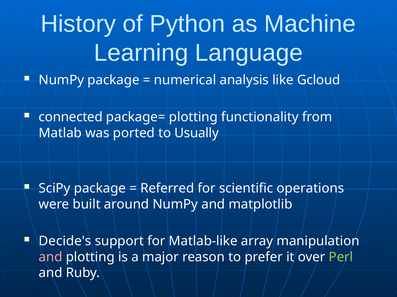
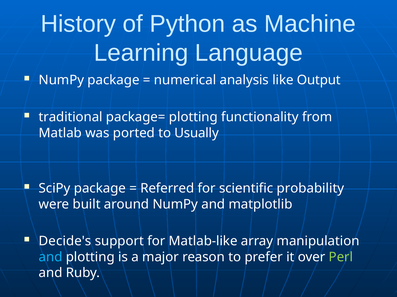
Gcloud: Gcloud -> Output
connected: connected -> traditional
operations: operations -> probability
and at (51, 258) colour: pink -> light blue
